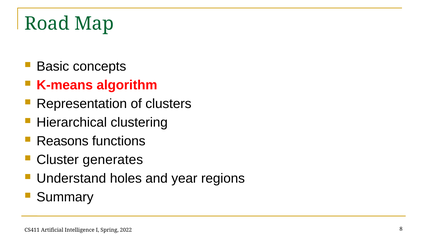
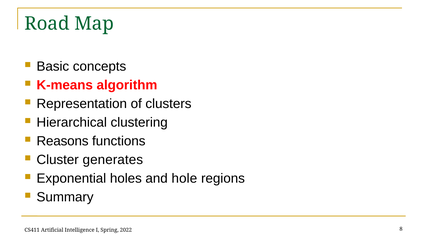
Understand: Understand -> Exponential
year: year -> hole
